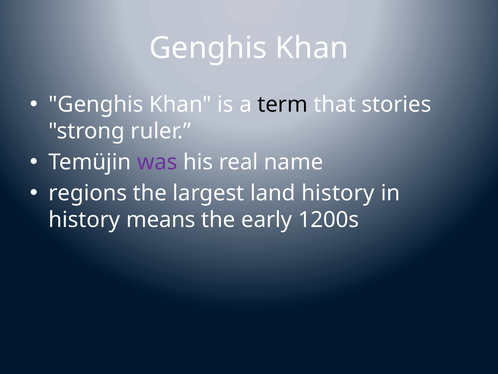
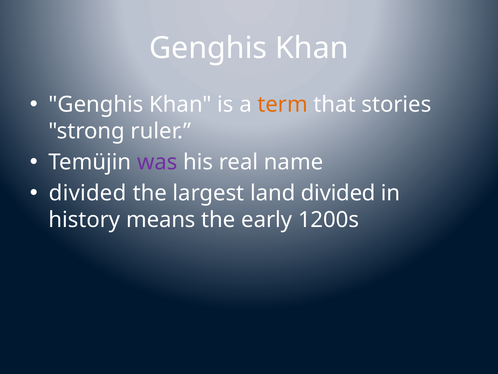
term colour: black -> orange
regions at (88, 193): regions -> divided
land history: history -> divided
